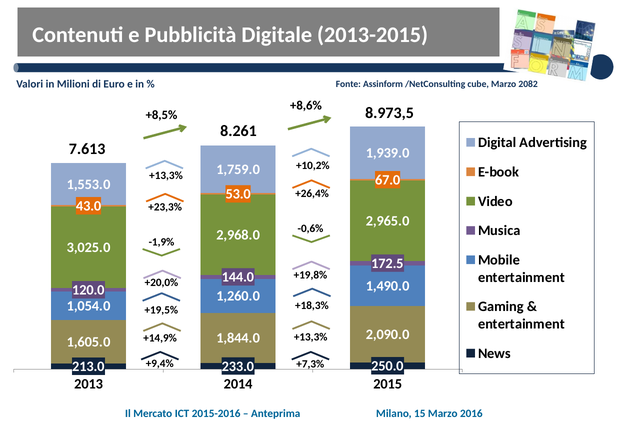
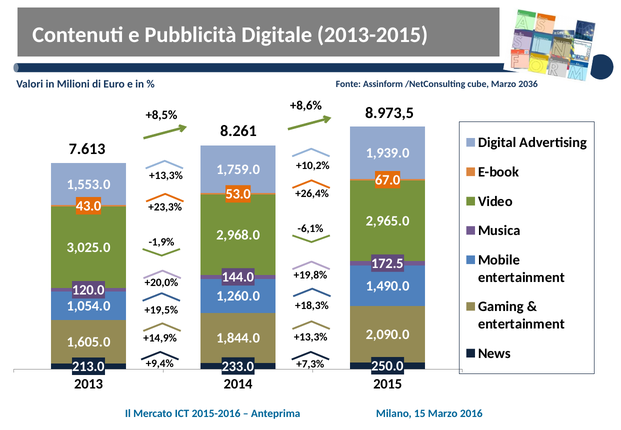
2082: 2082 -> 2036
-0,6%: -0,6% -> -6,1%
